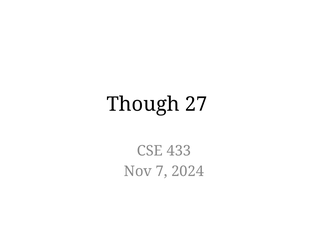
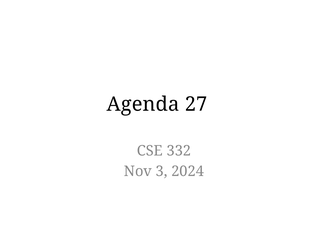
Though: Though -> Agenda
433: 433 -> 332
7: 7 -> 3
